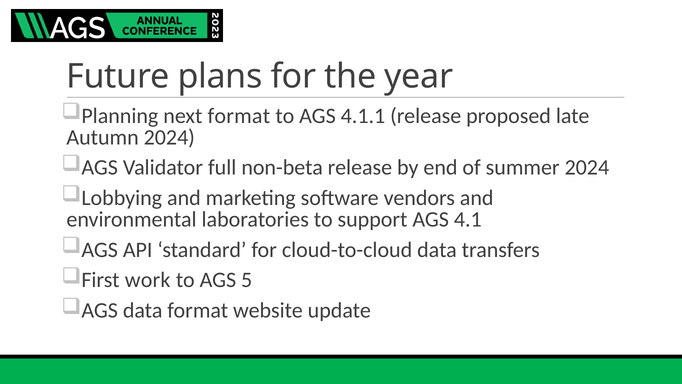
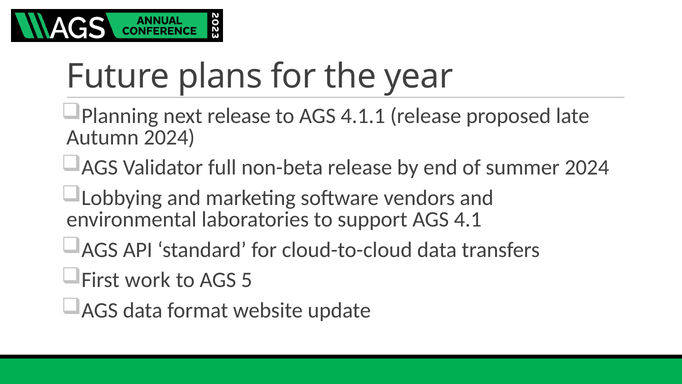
next format: format -> release
